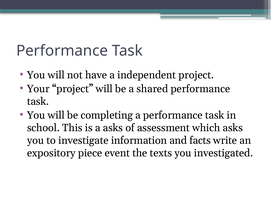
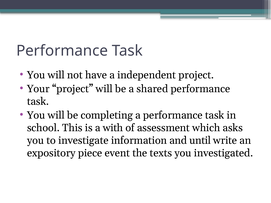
a asks: asks -> with
facts: facts -> until
